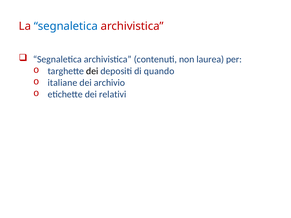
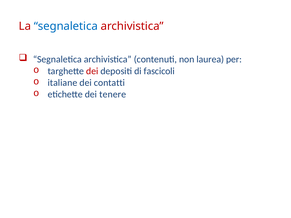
dei at (92, 71) colour: black -> red
quando: quando -> fascicoli
archivio: archivio -> contatti
relativi: relativi -> tenere
